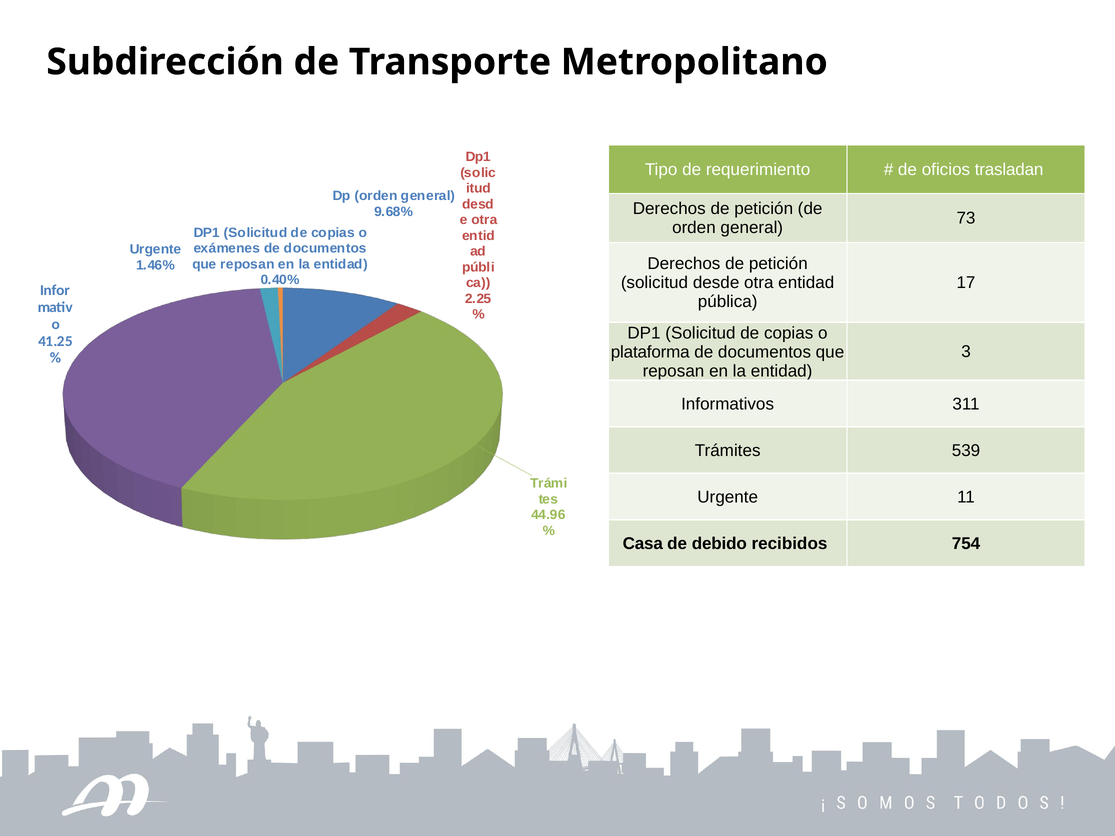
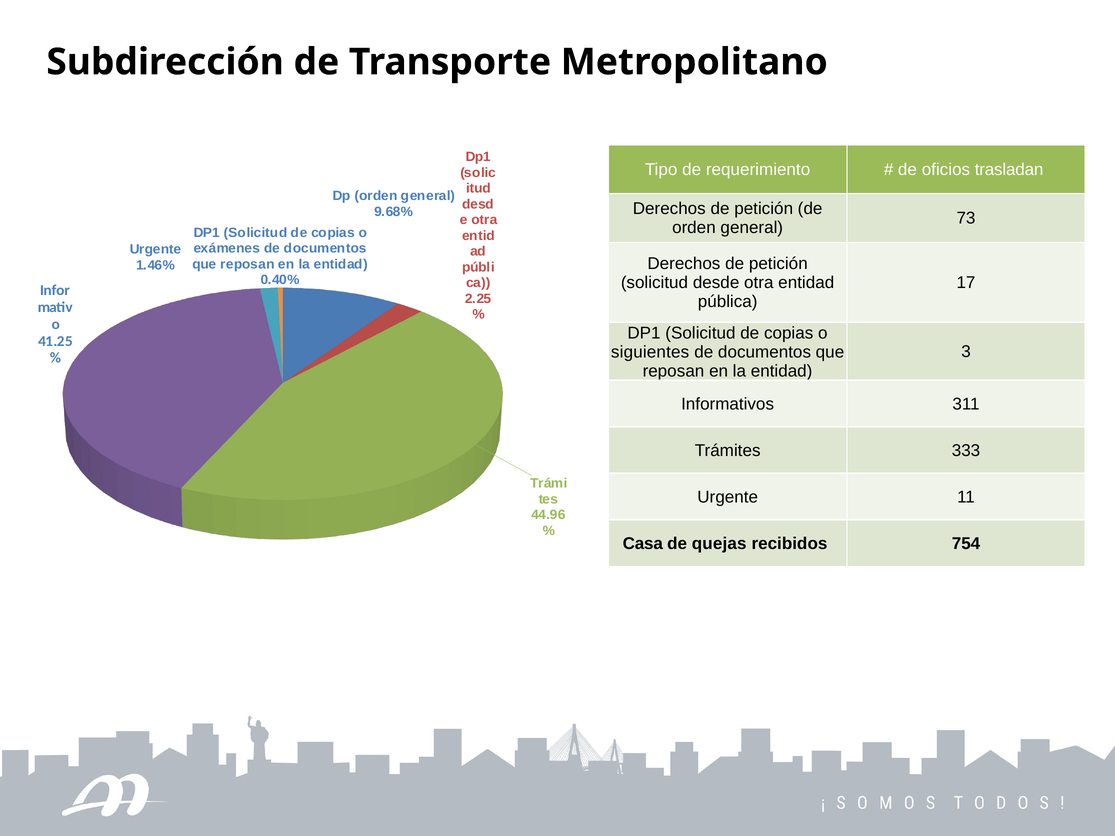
plataforma: plataforma -> siguientes
539: 539 -> 333
debido: debido -> quejas
